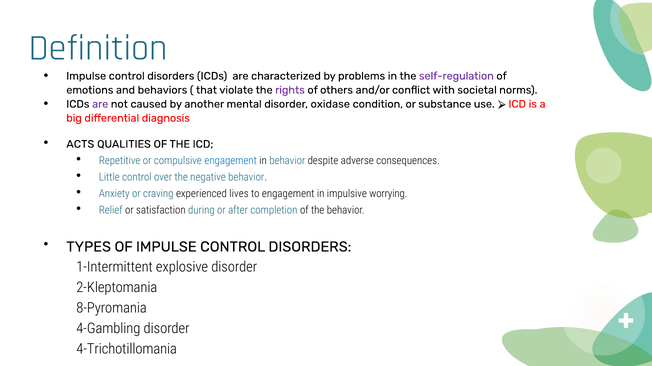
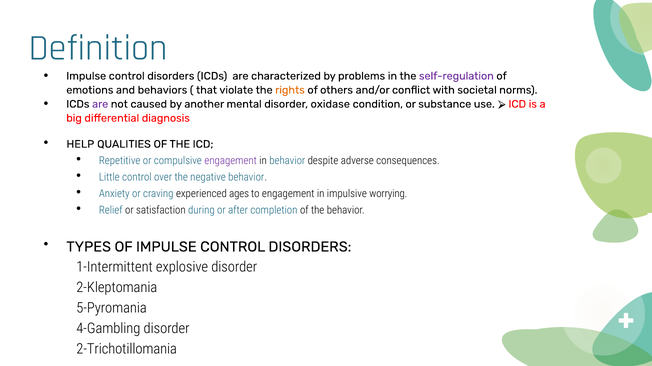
rights colour: purple -> orange
ACTS: ACTS -> HELP
engagement at (231, 161) colour: blue -> purple
lives: lives -> ages
8-Pyromania: 8-Pyromania -> 5-Pyromania
4-Trichotillomania: 4-Trichotillomania -> 2-Trichotillomania
